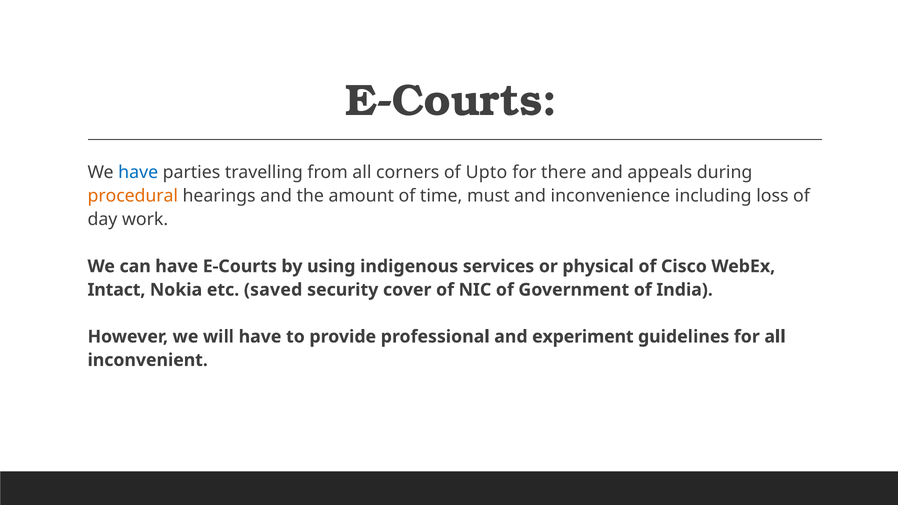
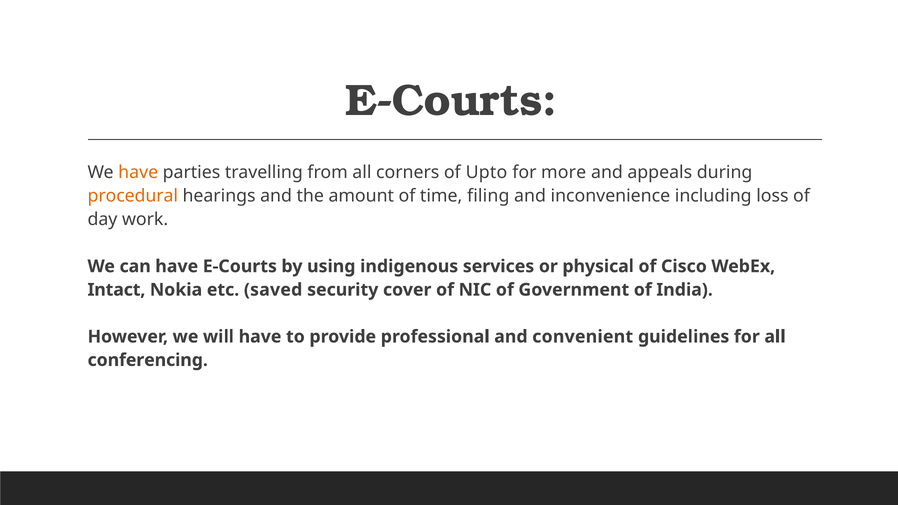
have at (138, 173) colour: blue -> orange
there: there -> more
must: must -> filing
experiment: experiment -> convenient
inconvenient: inconvenient -> conferencing
